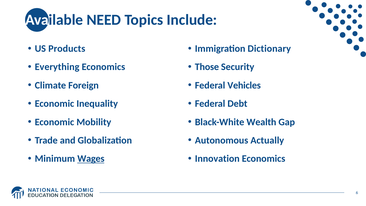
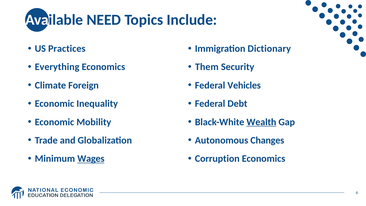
Products: Products -> Practices
Those: Those -> Them
Wealth underline: none -> present
Actually: Actually -> Changes
Innovation: Innovation -> Corruption
